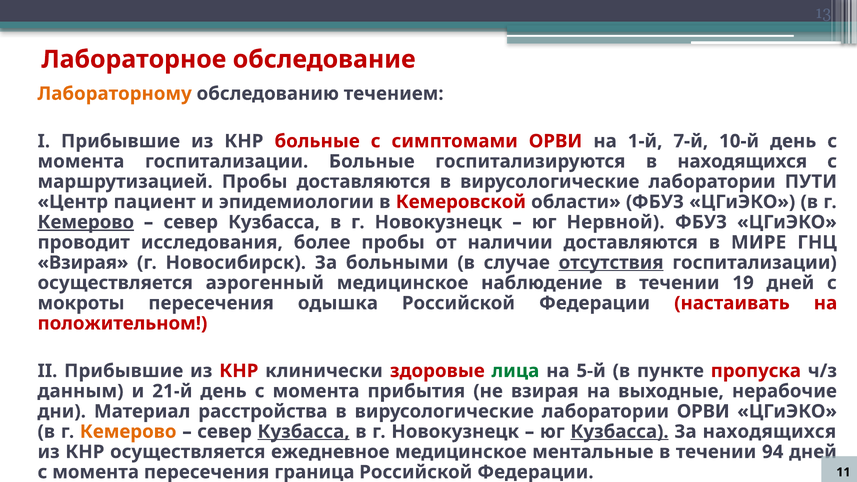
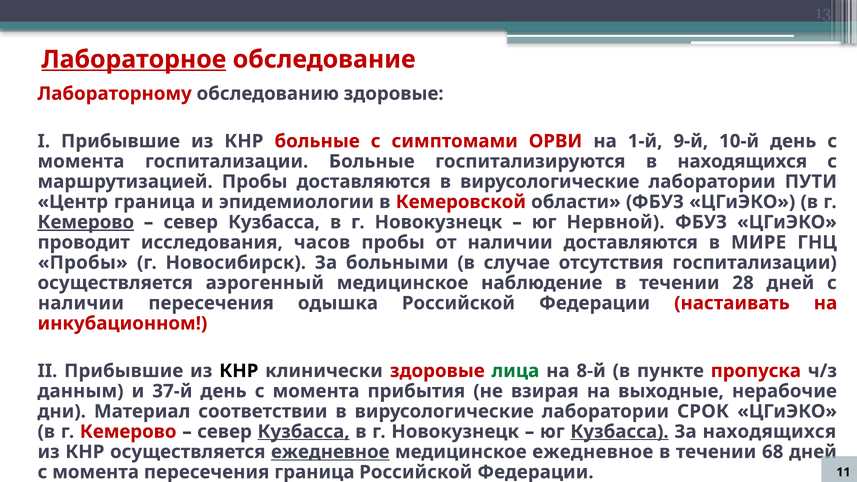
Лабораторное underline: none -> present
Лабораторному colour: orange -> red
обследованию течением: течением -> здоровые
7-й: 7-й -> 9-й
Центр пациент: пациент -> граница
более: более -> часов
Взирая at (83, 263): Взирая -> Пробы
отсутствия underline: present -> none
19: 19 -> 28
мокроты at (81, 303): мокроты -> наличии
положительном: положительном -> инкубационном
КНР at (239, 371) colour: red -> black
5-й: 5-й -> 8-й
21-й: 21-й -> 37-й
расстройства: расстройства -> соответствии
лаборатории ОРВИ: ОРВИ -> СРОК
Кемерово at (128, 432) colour: orange -> red
ежедневное at (330, 452) underline: none -> present
медицинское ментальные: ментальные -> ежедневное
94: 94 -> 68
